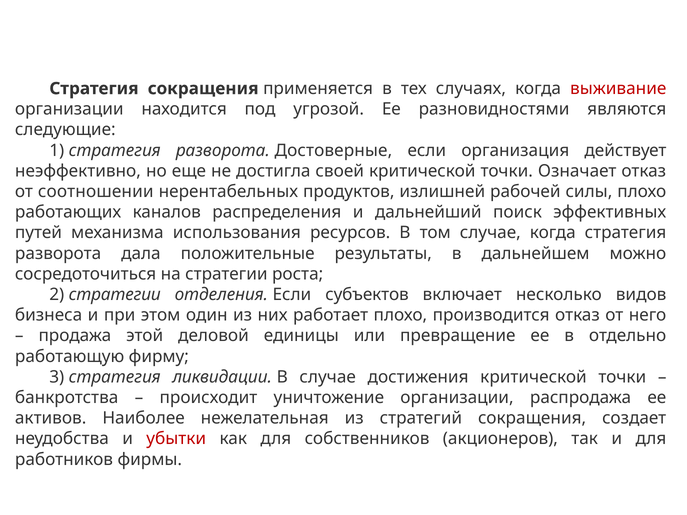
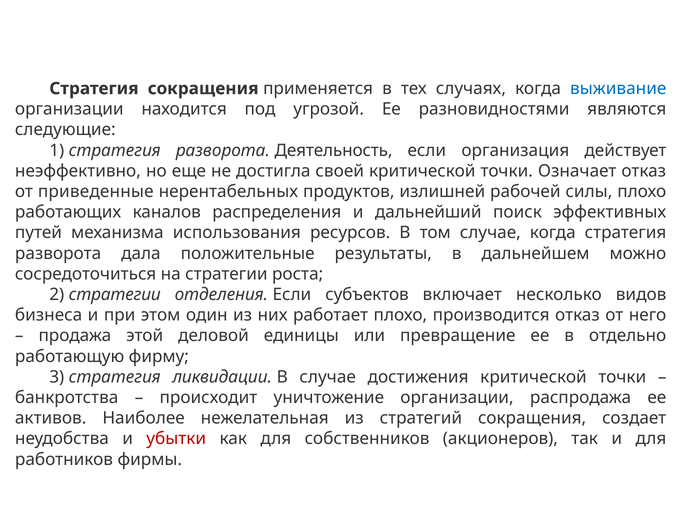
выживание colour: red -> blue
Достоверные: Достоверные -> Деятельность
соотношении: соотношении -> приведенные
